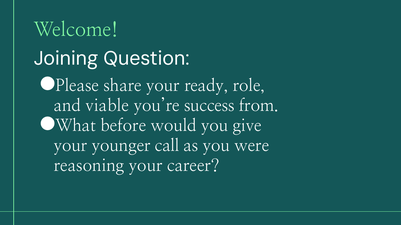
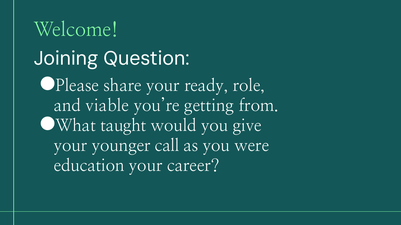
success: success -> getting
before: before -> taught
reasoning: reasoning -> education
